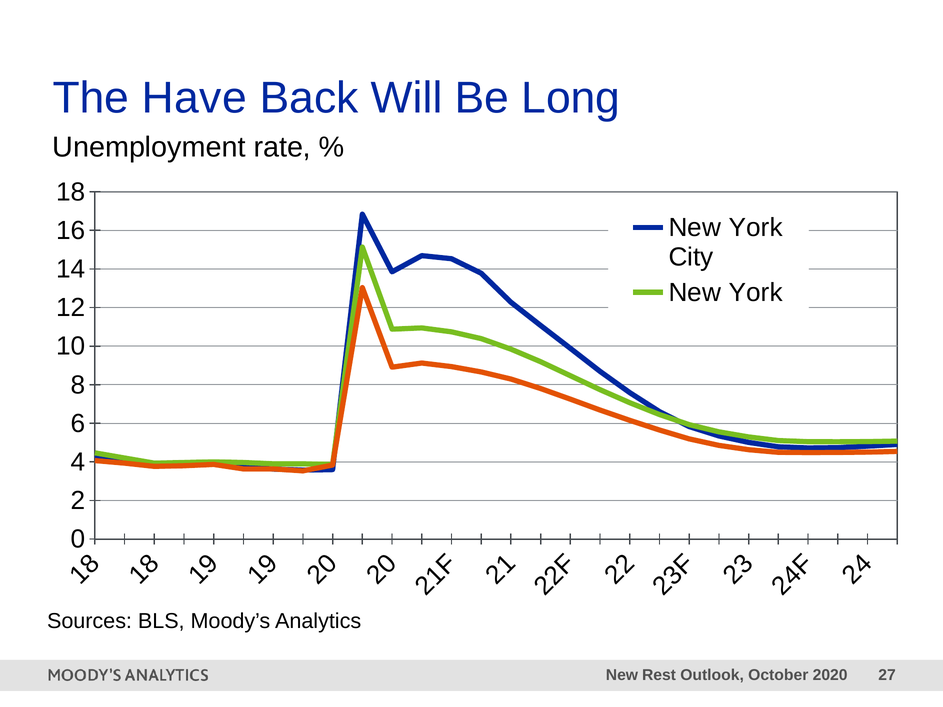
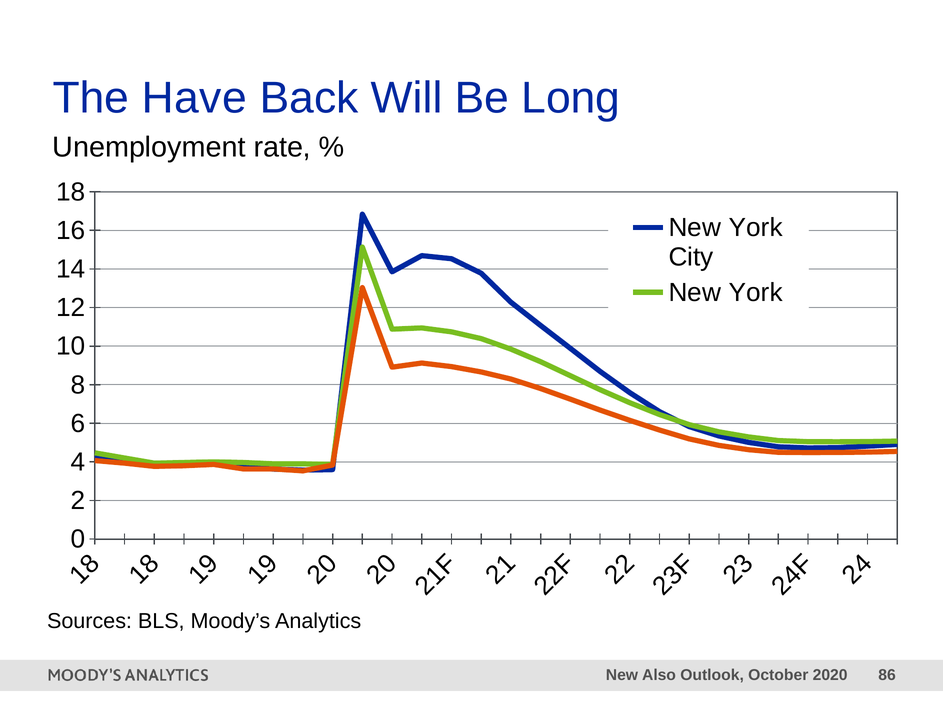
Rest: Rest -> Also
27: 27 -> 86
